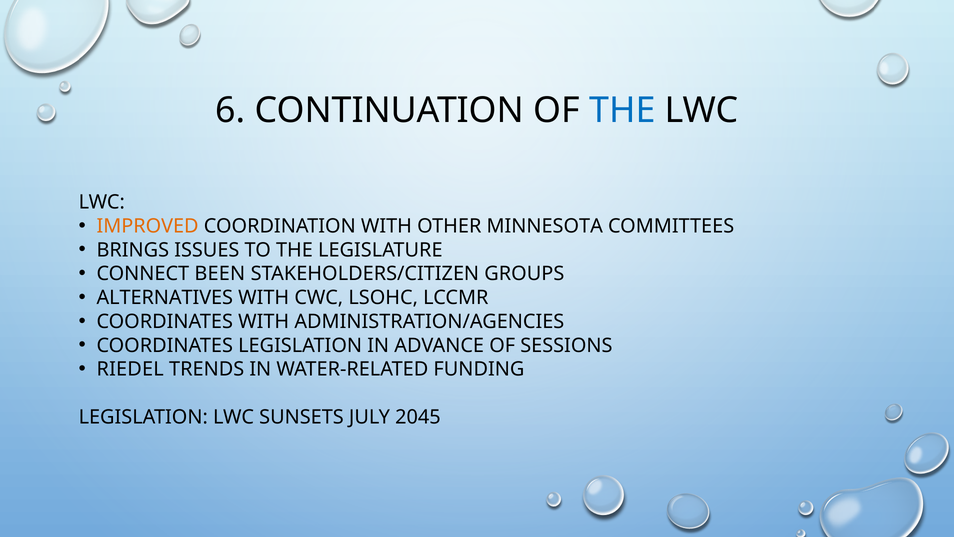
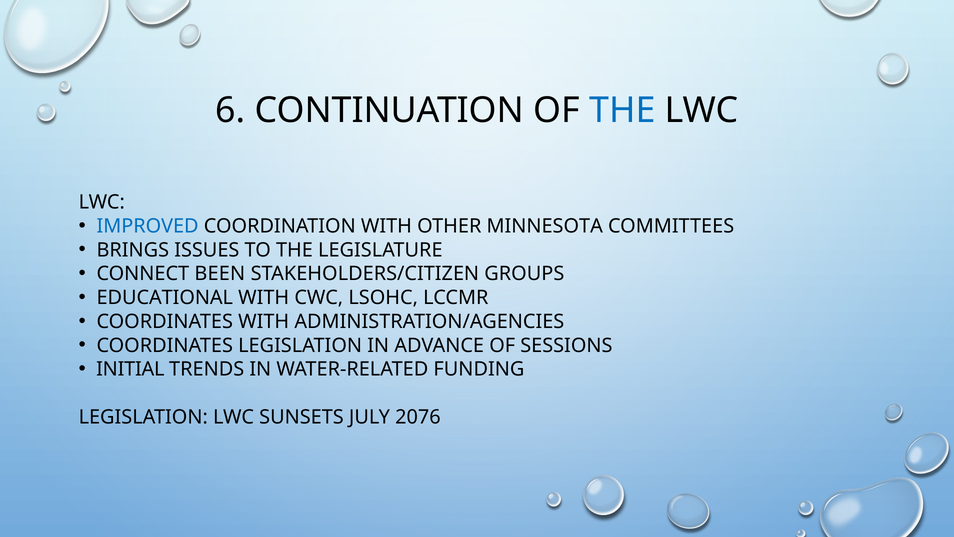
IMPROVED colour: orange -> blue
ALTERNATIVES: ALTERNATIVES -> EDUCATIONAL
RIEDEL: RIEDEL -> INITIAL
2045: 2045 -> 2076
